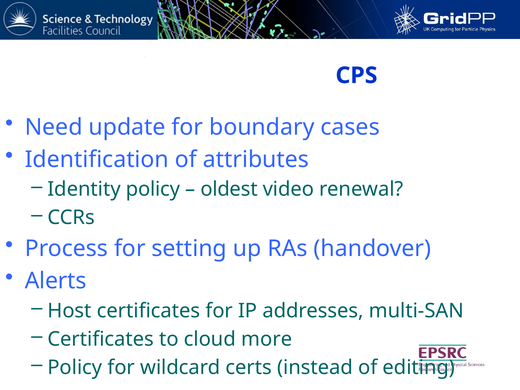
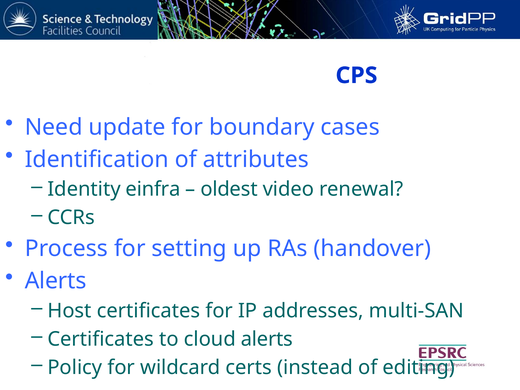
Identity policy: policy -> einfra
cloud more: more -> alerts
